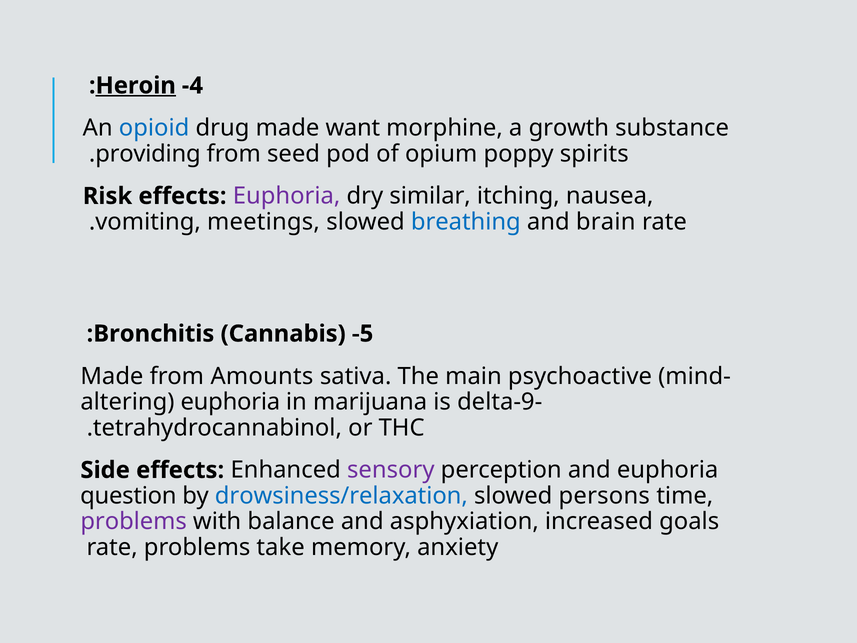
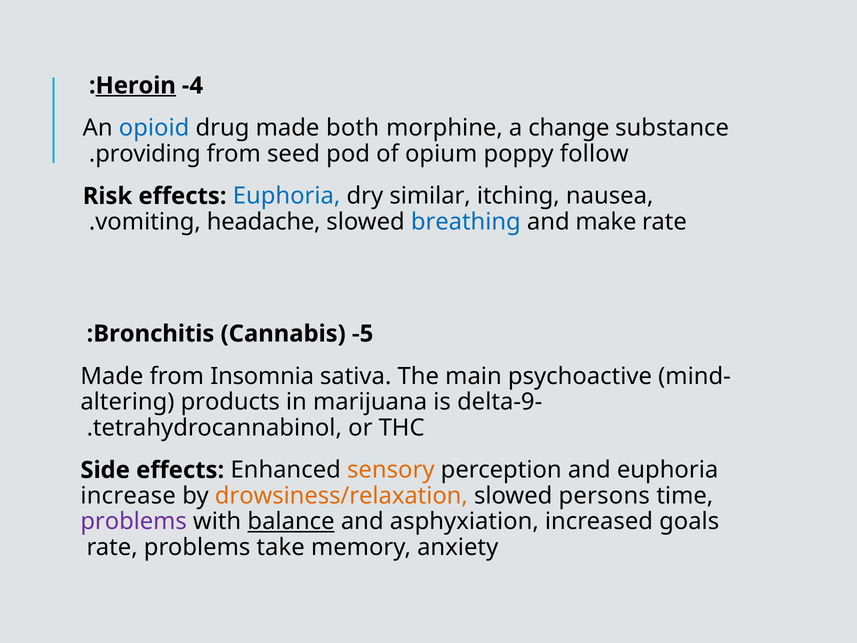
want: want -> both
growth: growth -> change
spirits: spirits -> follow
Euphoria at (287, 196) colour: purple -> blue
meetings: meetings -> headache
brain: brain -> make
Amounts: Amounts -> Insomnia
euphoria at (230, 402): euphoria -> products
sensory colour: purple -> orange
question: question -> increase
drowsiness/relaxation colour: blue -> orange
balance underline: none -> present
